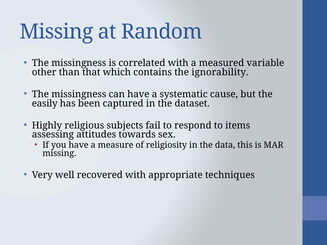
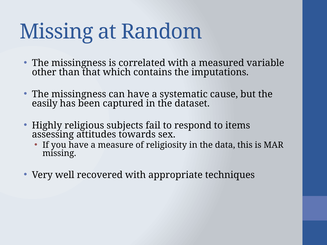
ignorability: ignorability -> imputations
